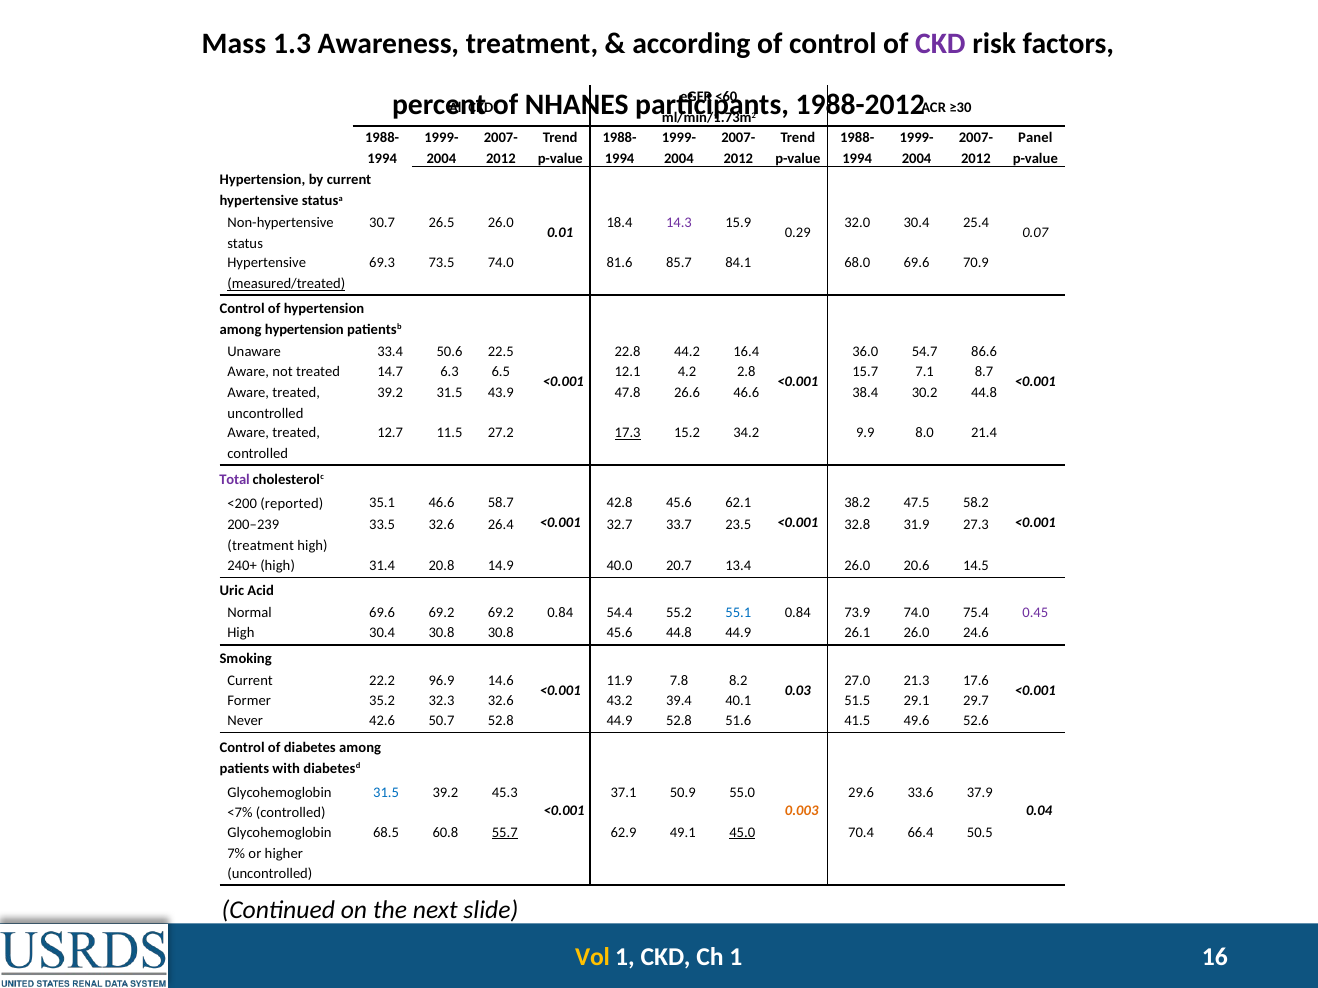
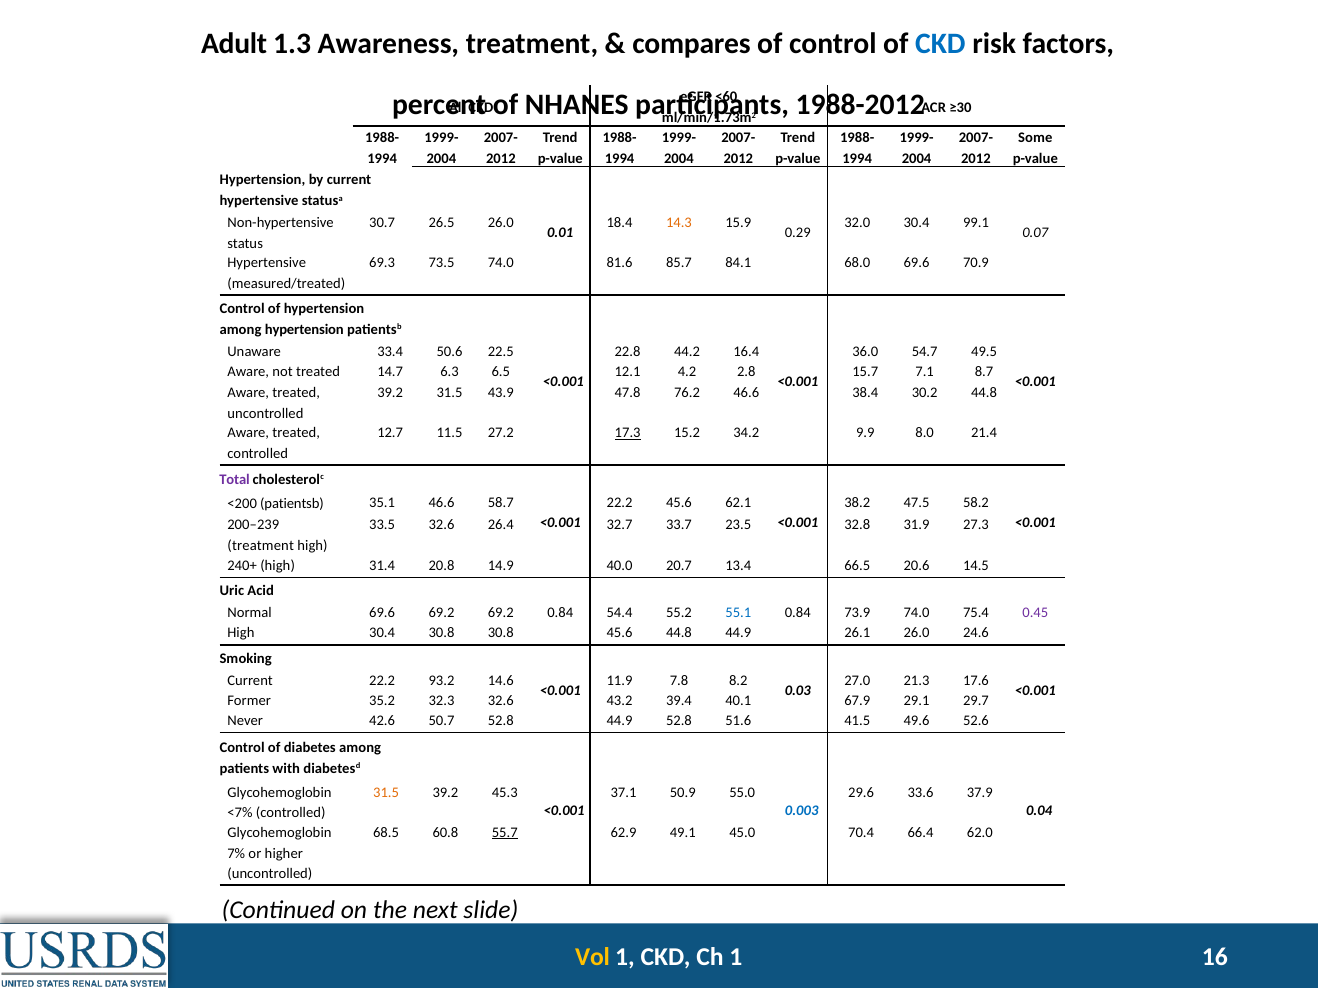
Mass: Mass -> Adult
according: according -> compares
CKD at (940, 44) colour: purple -> blue
Panel: Panel -> Some
14.3 colour: purple -> orange
25.4: 25.4 -> 99.1
measured/treated underline: present -> none
86.6: 86.6 -> 49.5
26.6: 26.6 -> 76.2
<200 reported: reported -> patientsb
58.7 42.8: 42.8 -> 22.2
13.4 26.0: 26.0 -> 66.5
96.9: 96.9 -> 93.2
51.5: 51.5 -> 67.9
31.5 at (386, 793) colour: blue -> orange
0.003 colour: orange -> blue
45.0 underline: present -> none
50.5: 50.5 -> 62.0
